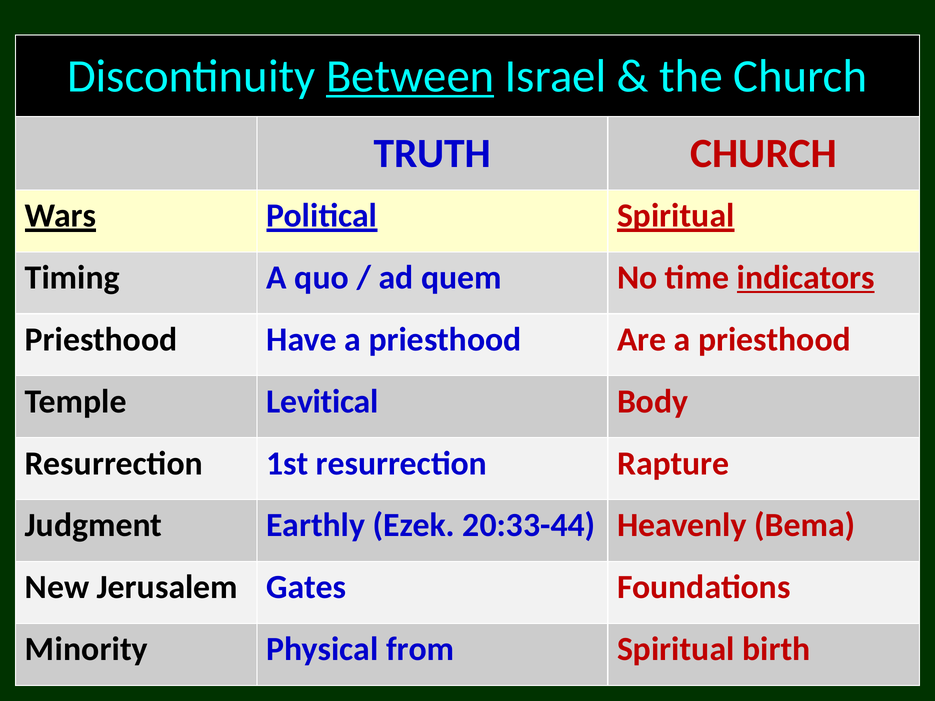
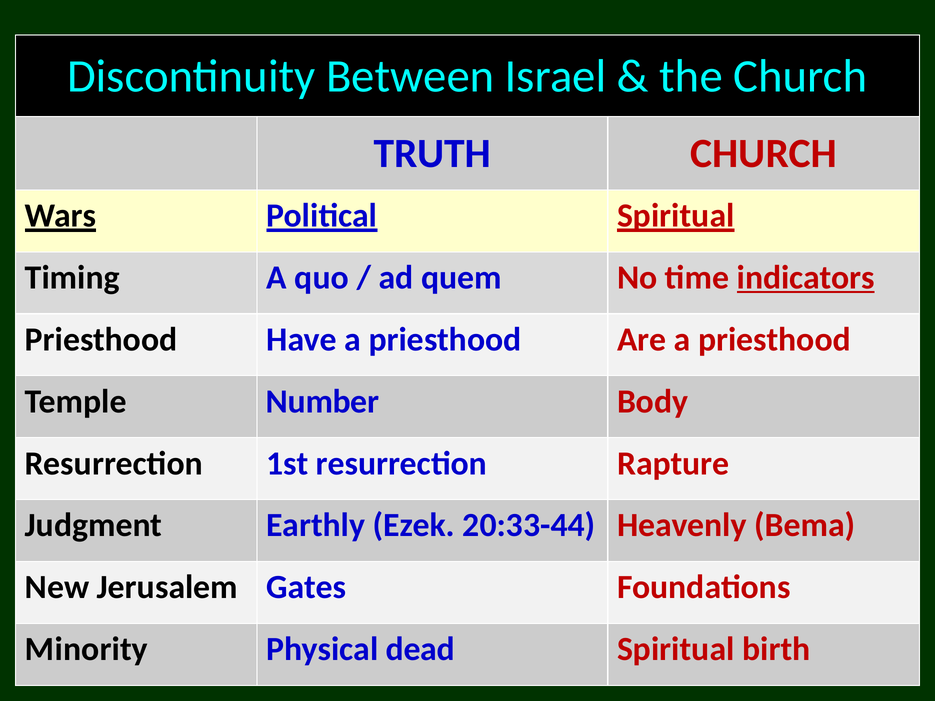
Between underline: present -> none
Levitical: Levitical -> Number
from: from -> dead
